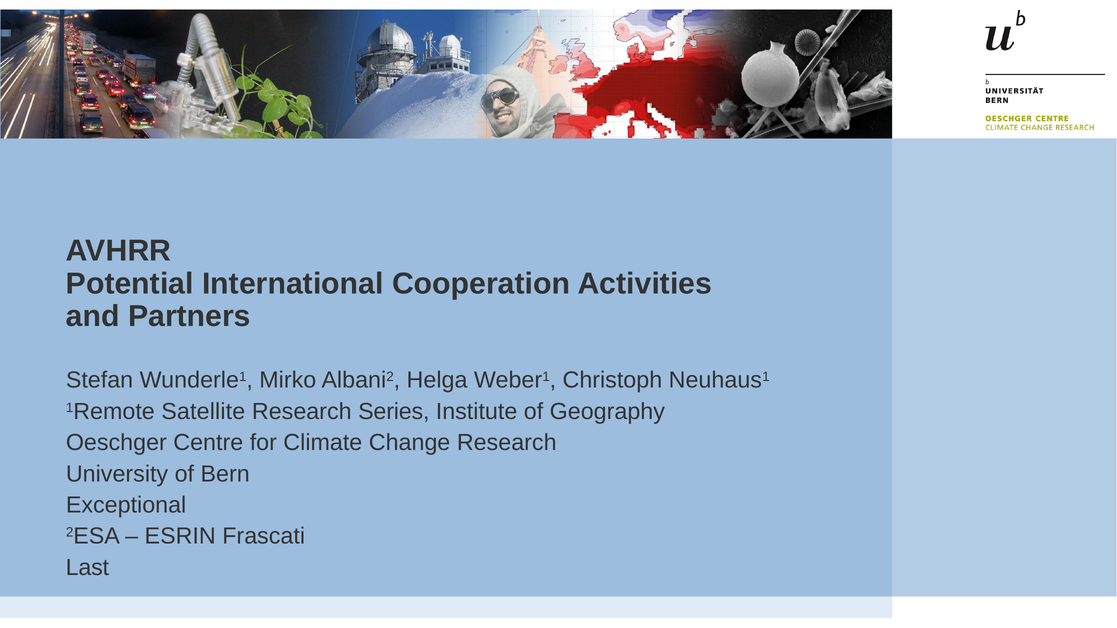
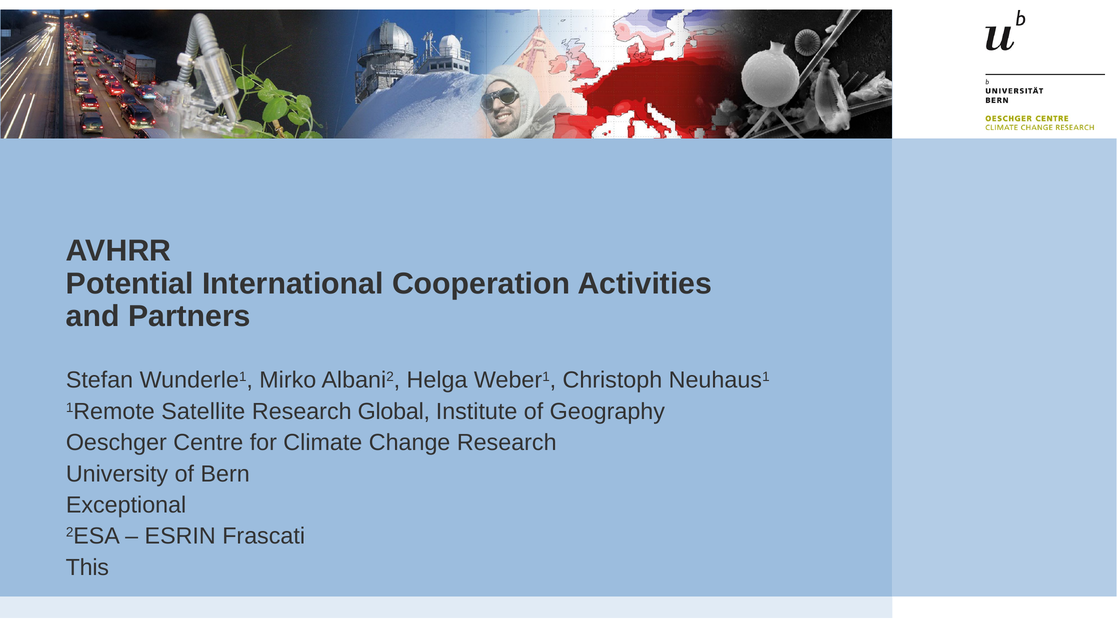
Series: Series -> Global
Last: Last -> This
